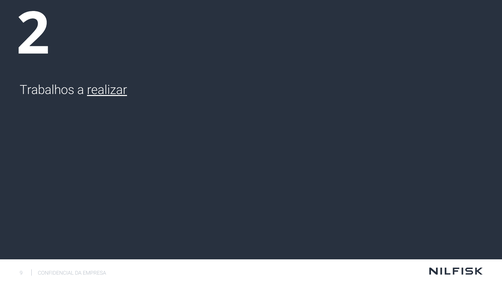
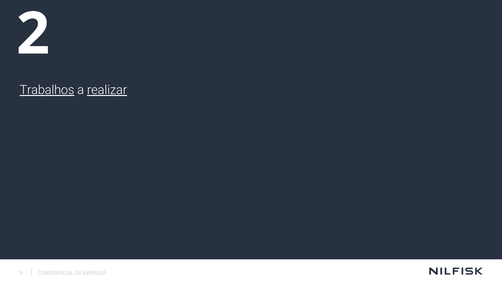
Trabalhos underline: none -> present
